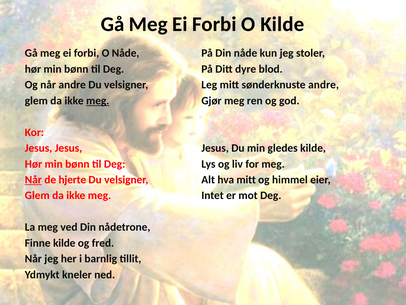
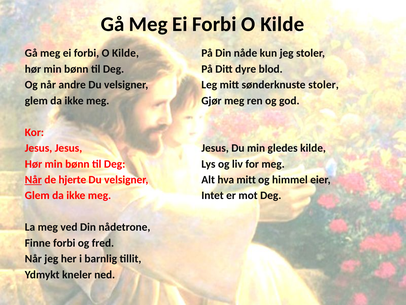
Nåde at (126, 53): Nåde -> Kilde
sønderknuste andre: andre -> stoler
meg at (98, 101) underline: present -> none
Finne kilde: kilde -> forbi
